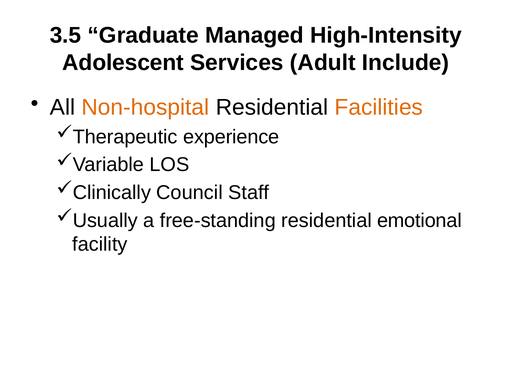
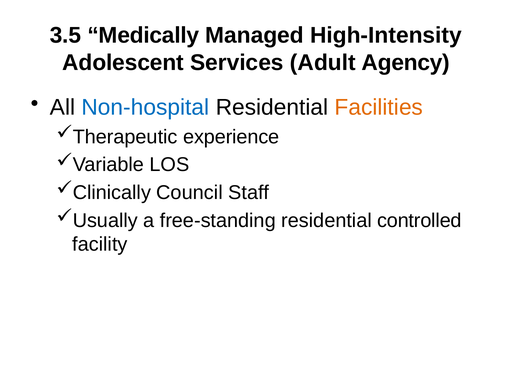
Graduate: Graduate -> Medically
Include: Include -> Agency
Non-hospital colour: orange -> blue
emotional: emotional -> controlled
